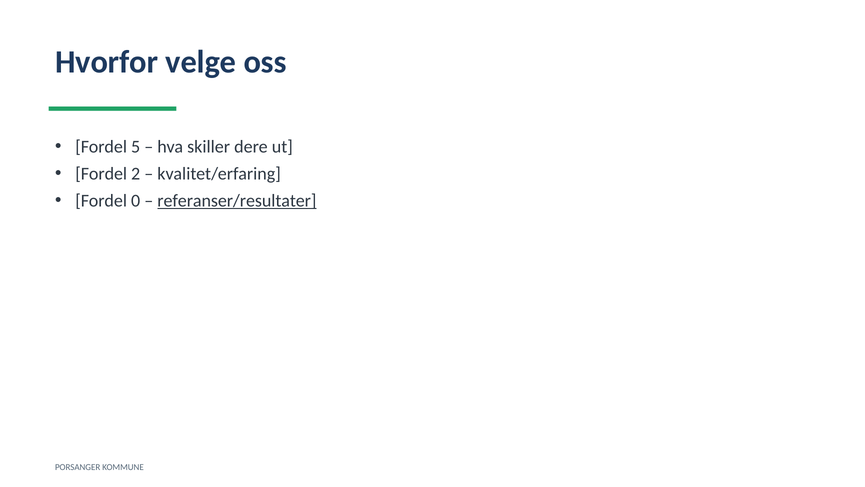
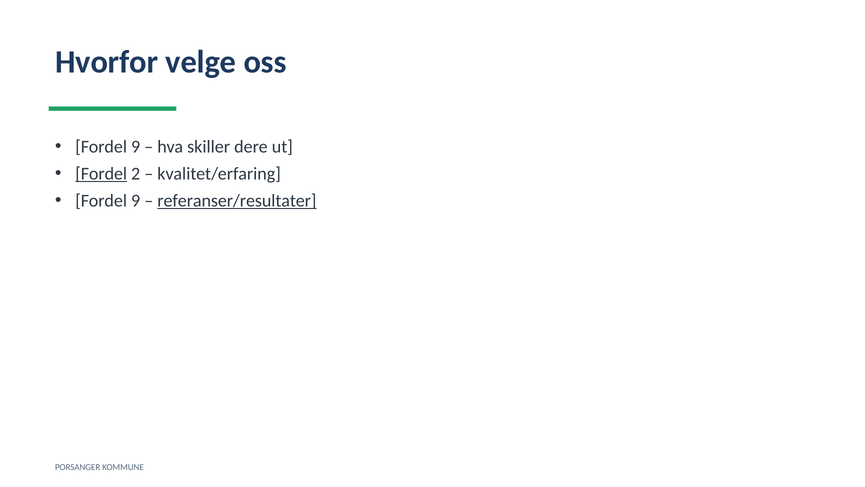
5 at (136, 147): 5 -> 9
Fordel at (101, 174) underline: none -> present
0 at (136, 201): 0 -> 9
